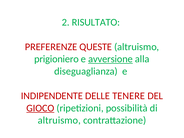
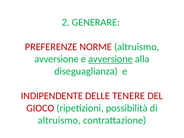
RISULTATO: RISULTATO -> GENERARE
QUESTE: QUESTE -> NORME
prigioniero at (57, 59): prigioniero -> avversione
GIOCO underline: present -> none
